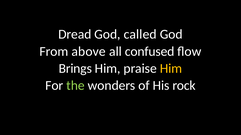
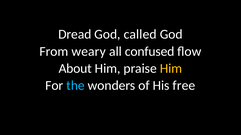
above: above -> weary
Brings: Brings -> About
the colour: light green -> light blue
rock: rock -> free
